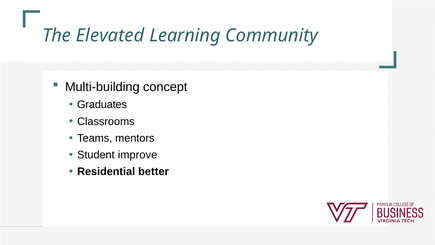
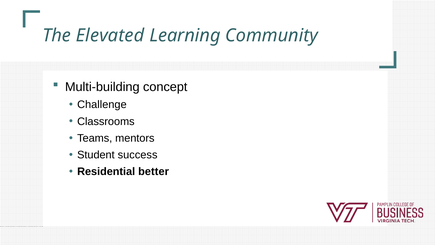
Graduates: Graduates -> Challenge
improve: improve -> success
